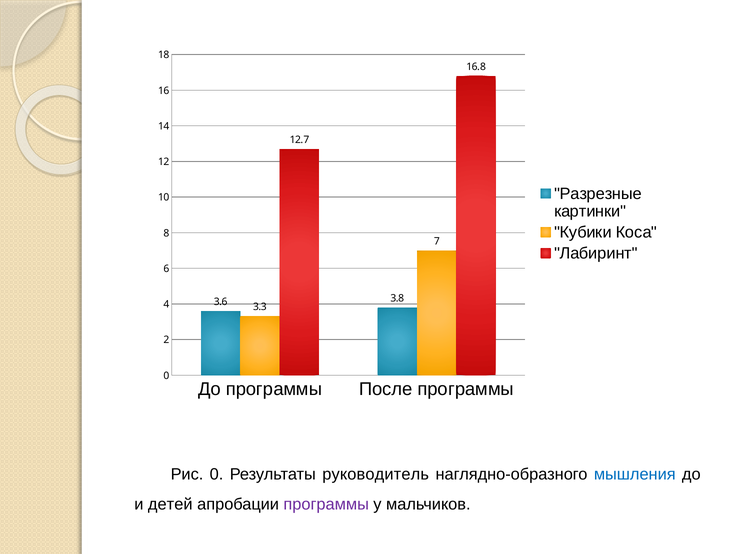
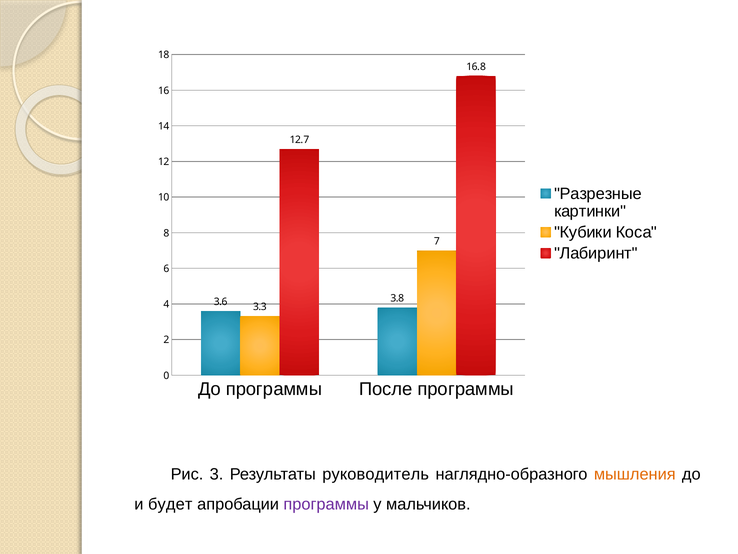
Рис 0: 0 -> 3
мышления colour: blue -> orange
детей: детей -> будет
